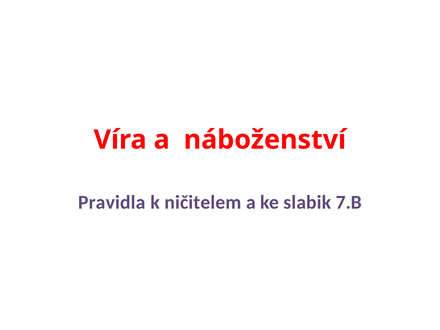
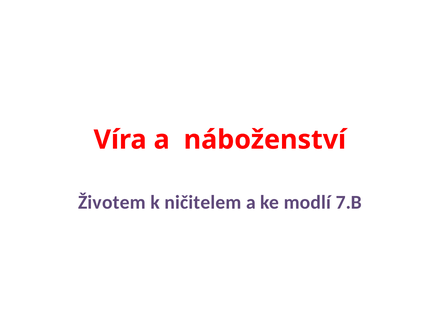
Pravidla: Pravidla -> Životem
slabik: slabik -> modlí
